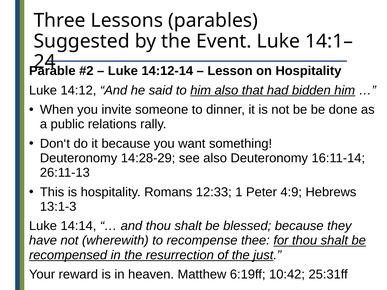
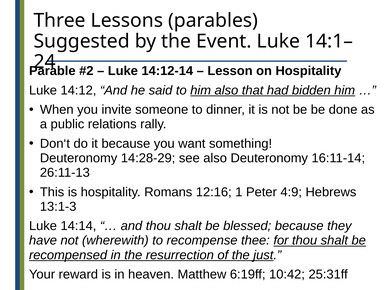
12:33: 12:33 -> 12:16
